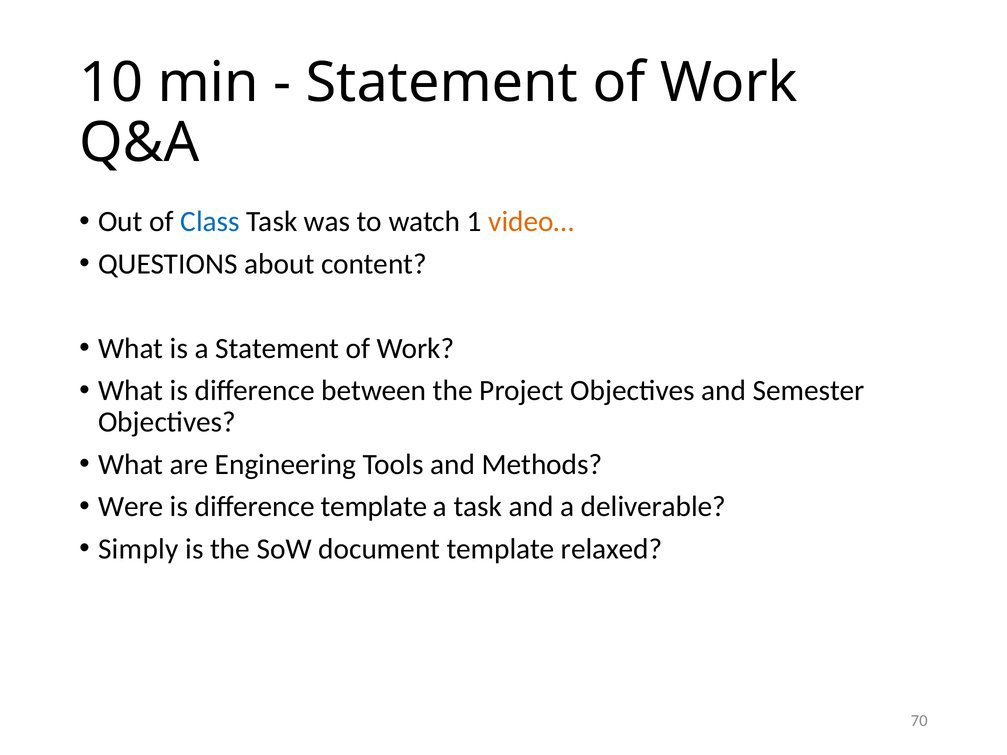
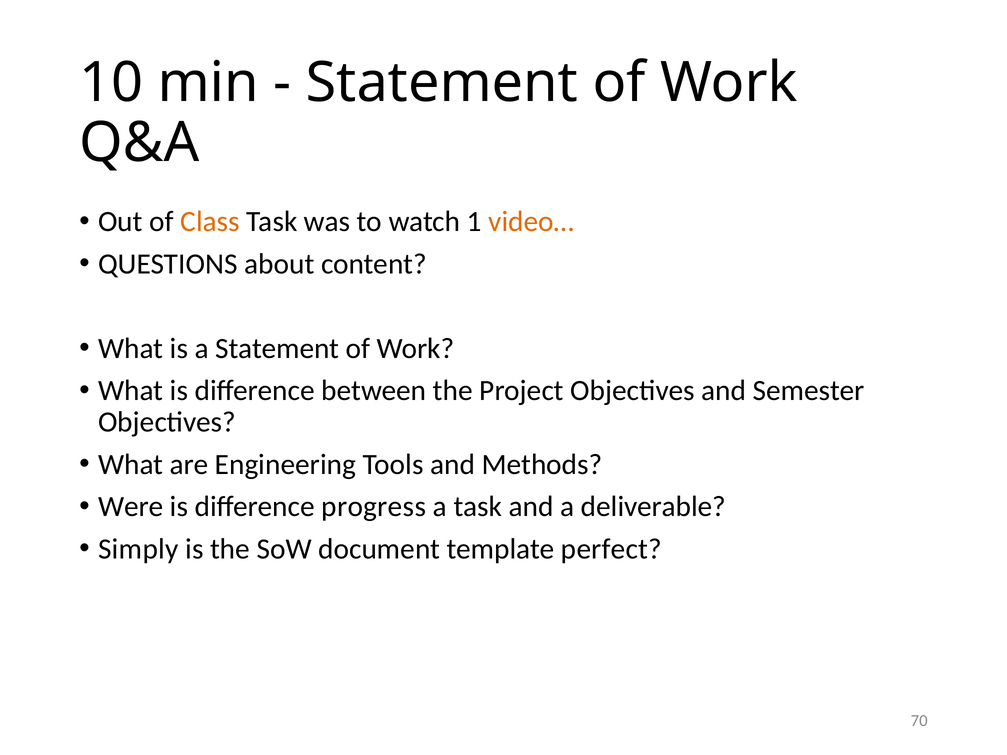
Class colour: blue -> orange
difference template: template -> progress
relaxed: relaxed -> perfect
